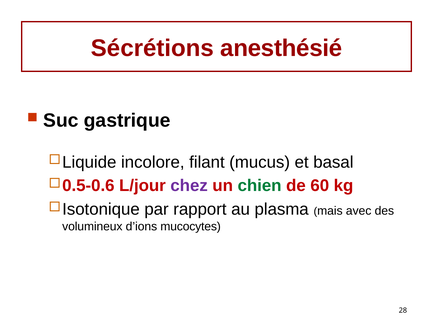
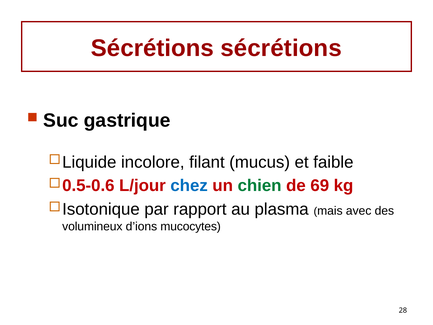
Sécrétions anesthésié: anesthésié -> sécrétions
basal: basal -> faible
chez colour: purple -> blue
60: 60 -> 69
